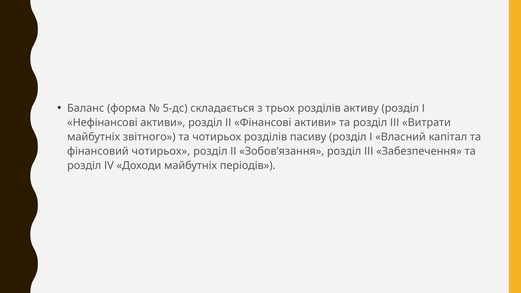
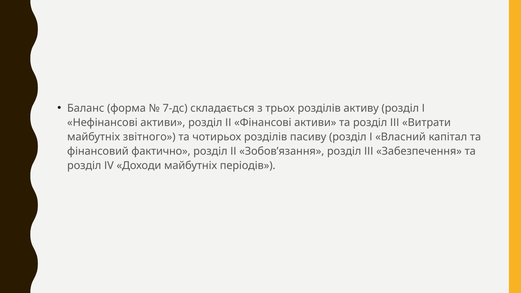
5-дс: 5-дс -> 7-дс
фінансовий чотирьох: чотирьох -> фактично
